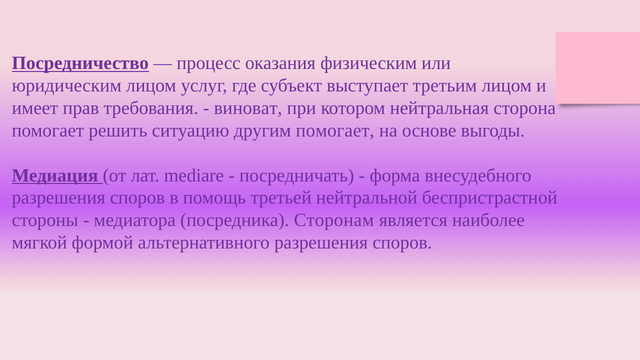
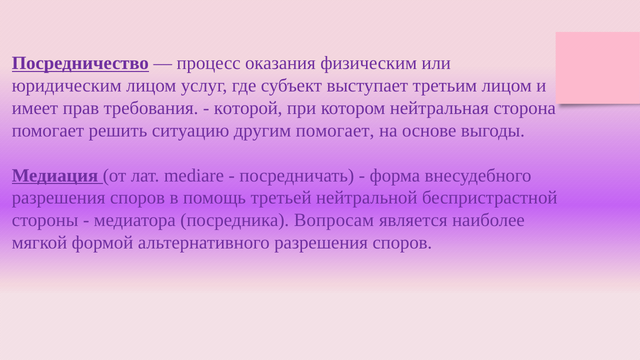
виноват: виноват -> которой
Сторонам: Сторонам -> Вопросам
